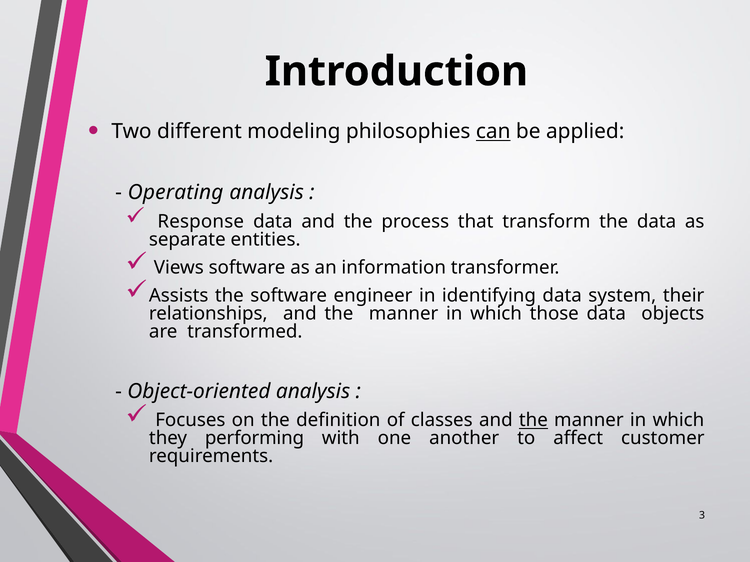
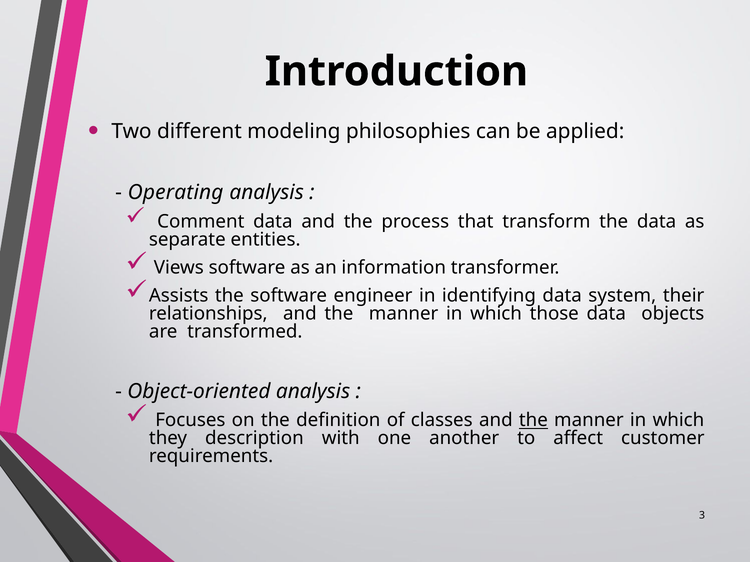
can underline: present -> none
Response: Response -> Comment
performing: performing -> description
